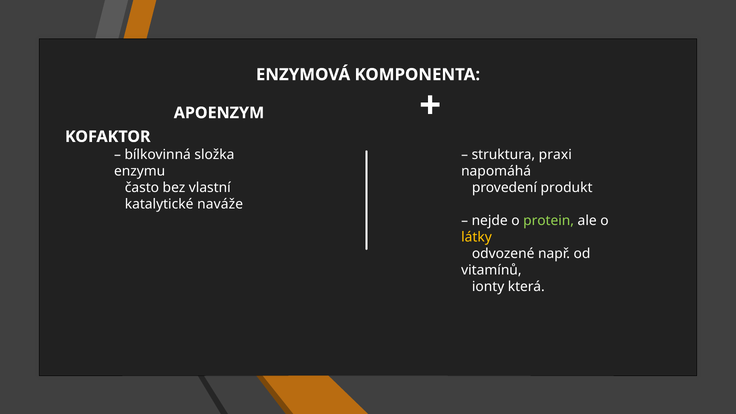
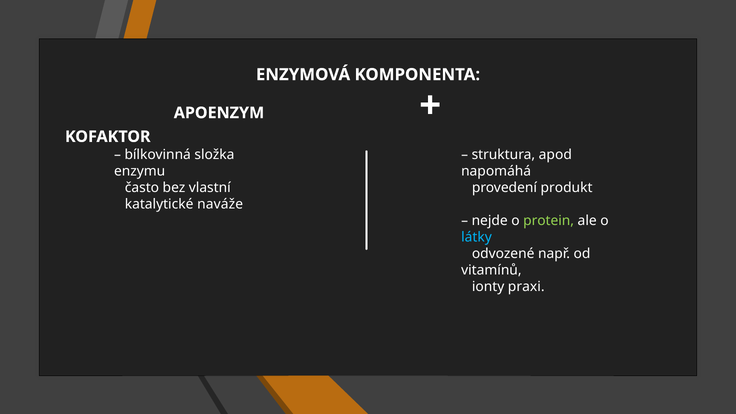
praxi: praxi -> apod
látky colour: yellow -> light blue
která: která -> praxi
